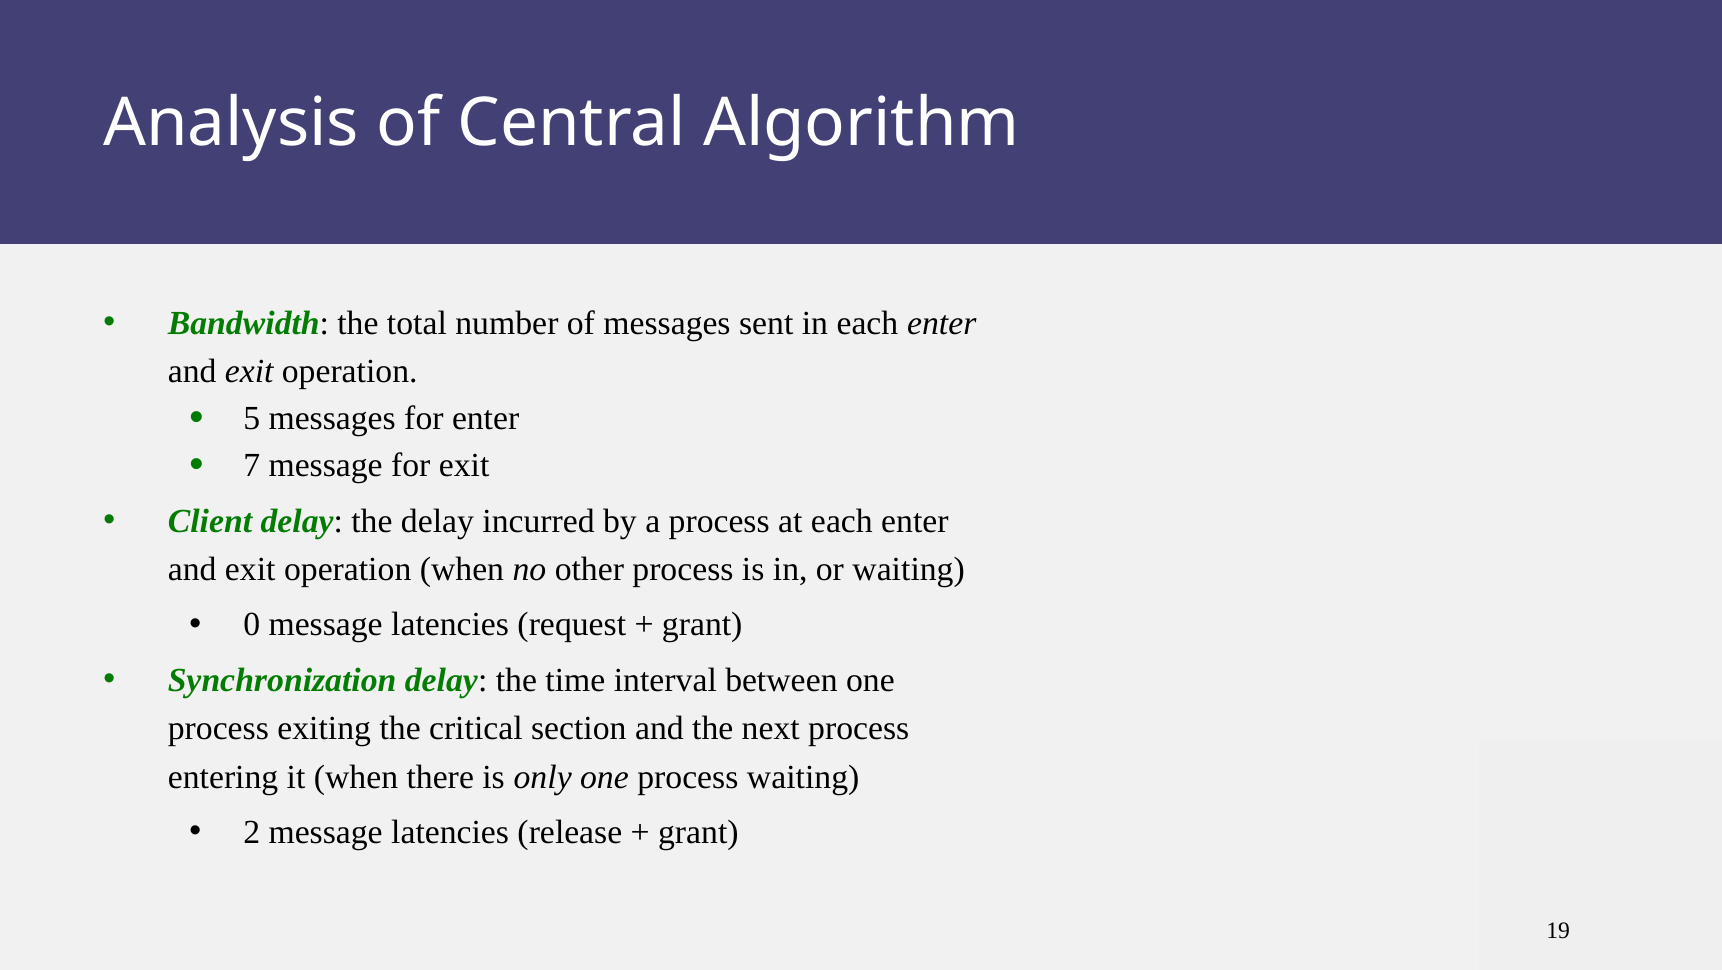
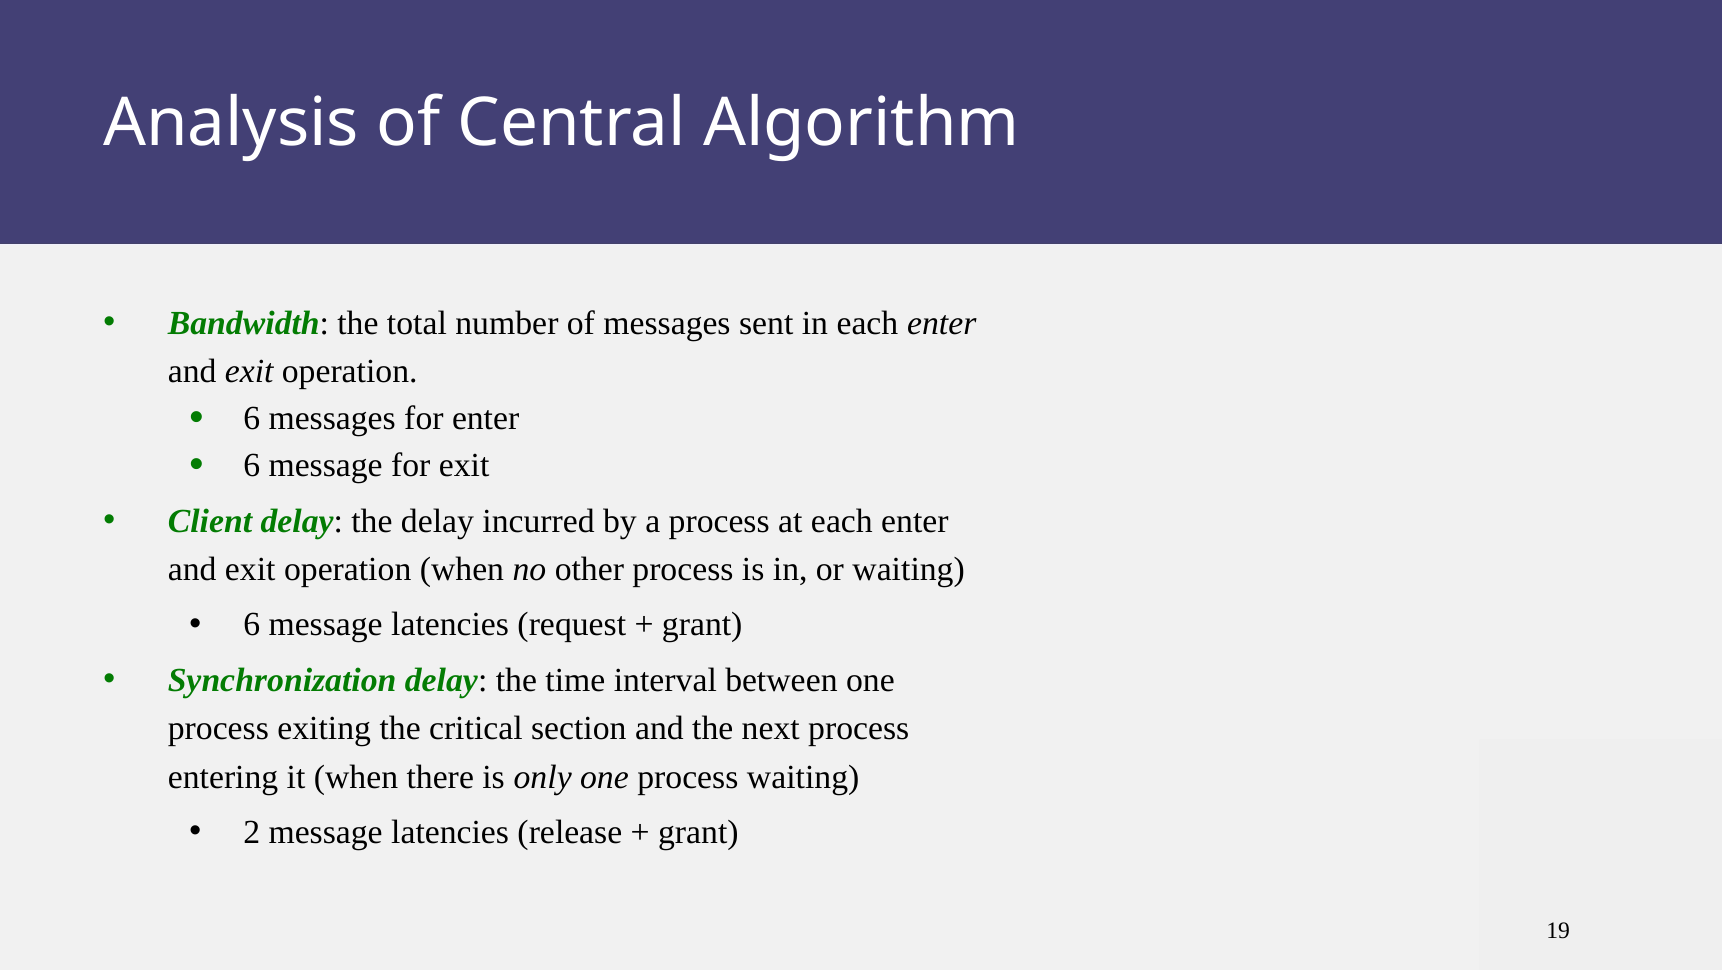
5 at (252, 419): 5 -> 6
7 at (252, 466): 7 -> 6
0 at (252, 625): 0 -> 6
